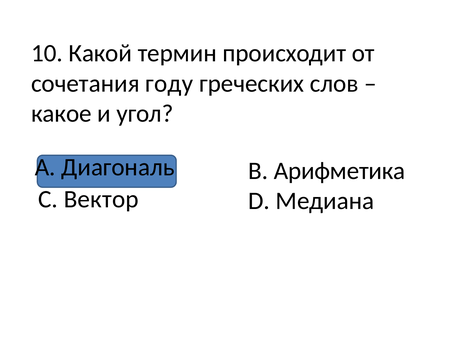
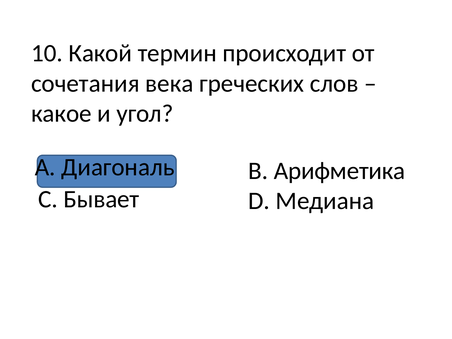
году: году -> века
Вектор: Вектор -> Бывает
